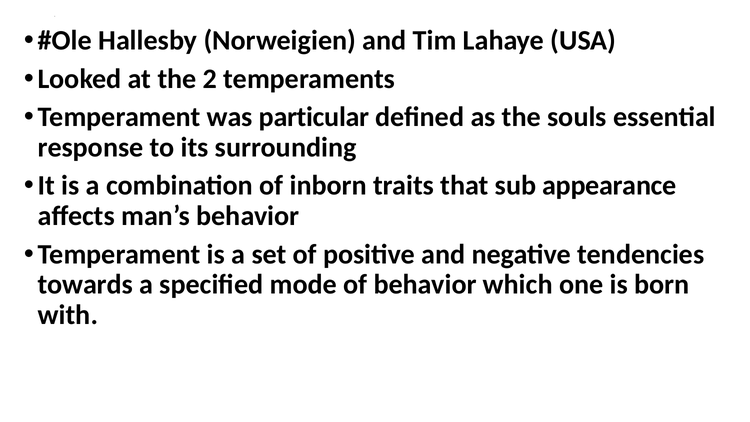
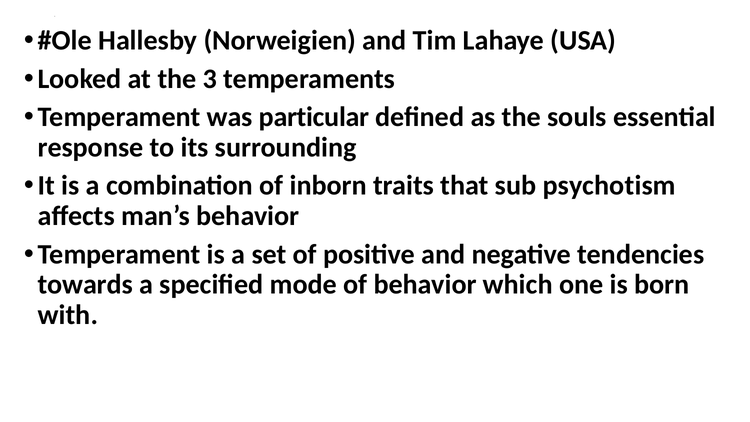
2: 2 -> 3
appearance: appearance -> psychotism
